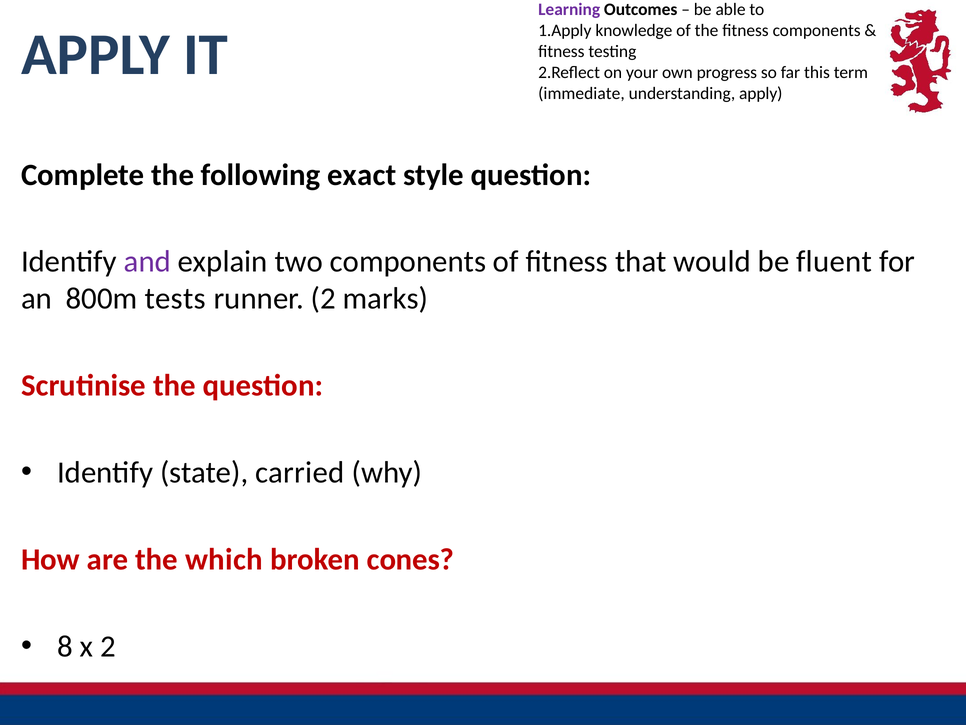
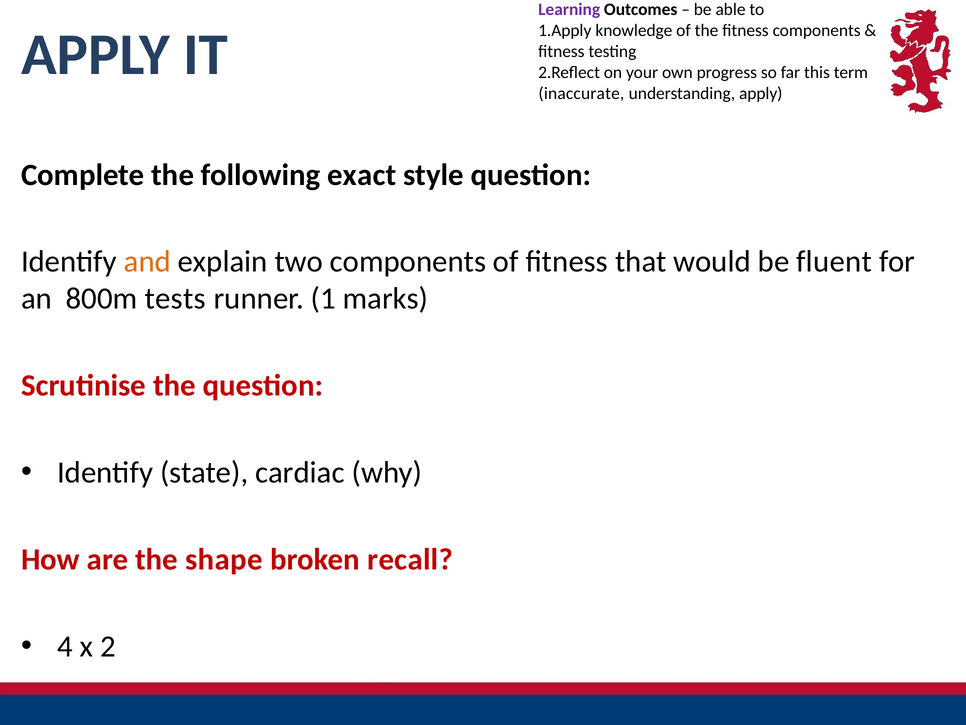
immediate: immediate -> inaccurate
and colour: purple -> orange
2 at (323, 299): 2 -> 1
carried: carried -> cardiac
which: which -> shape
cones: cones -> recall
8: 8 -> 4
